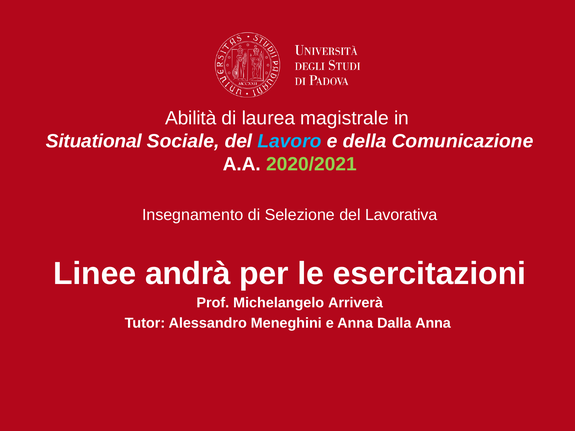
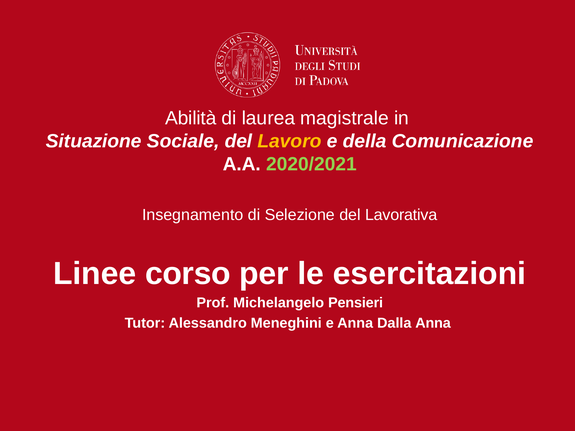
Situational: Situational -> Situazione
Lavoro colour: light blue -> yellow
andrà: andrà -> corso
Arriverà: Arriverà -> Pensieri
